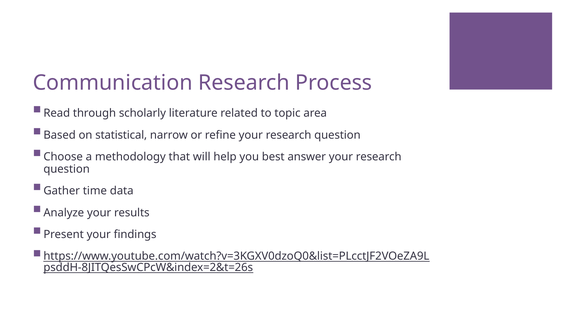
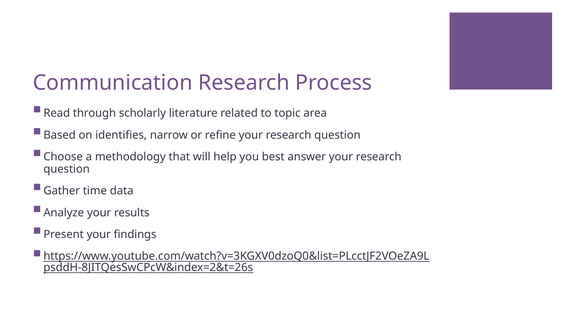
statistical: statistical -> identifies
